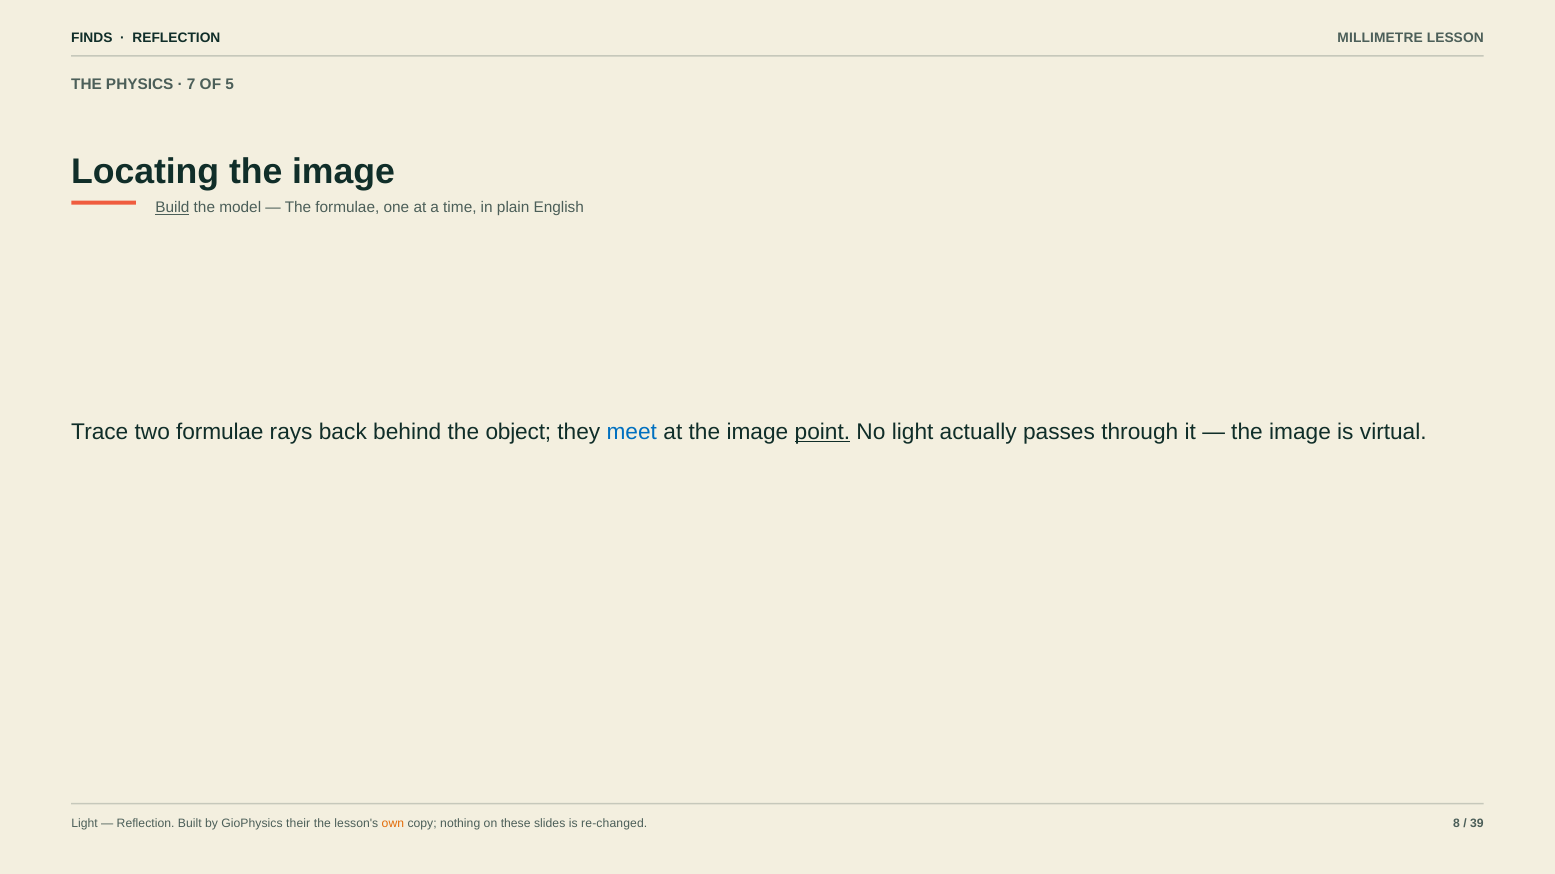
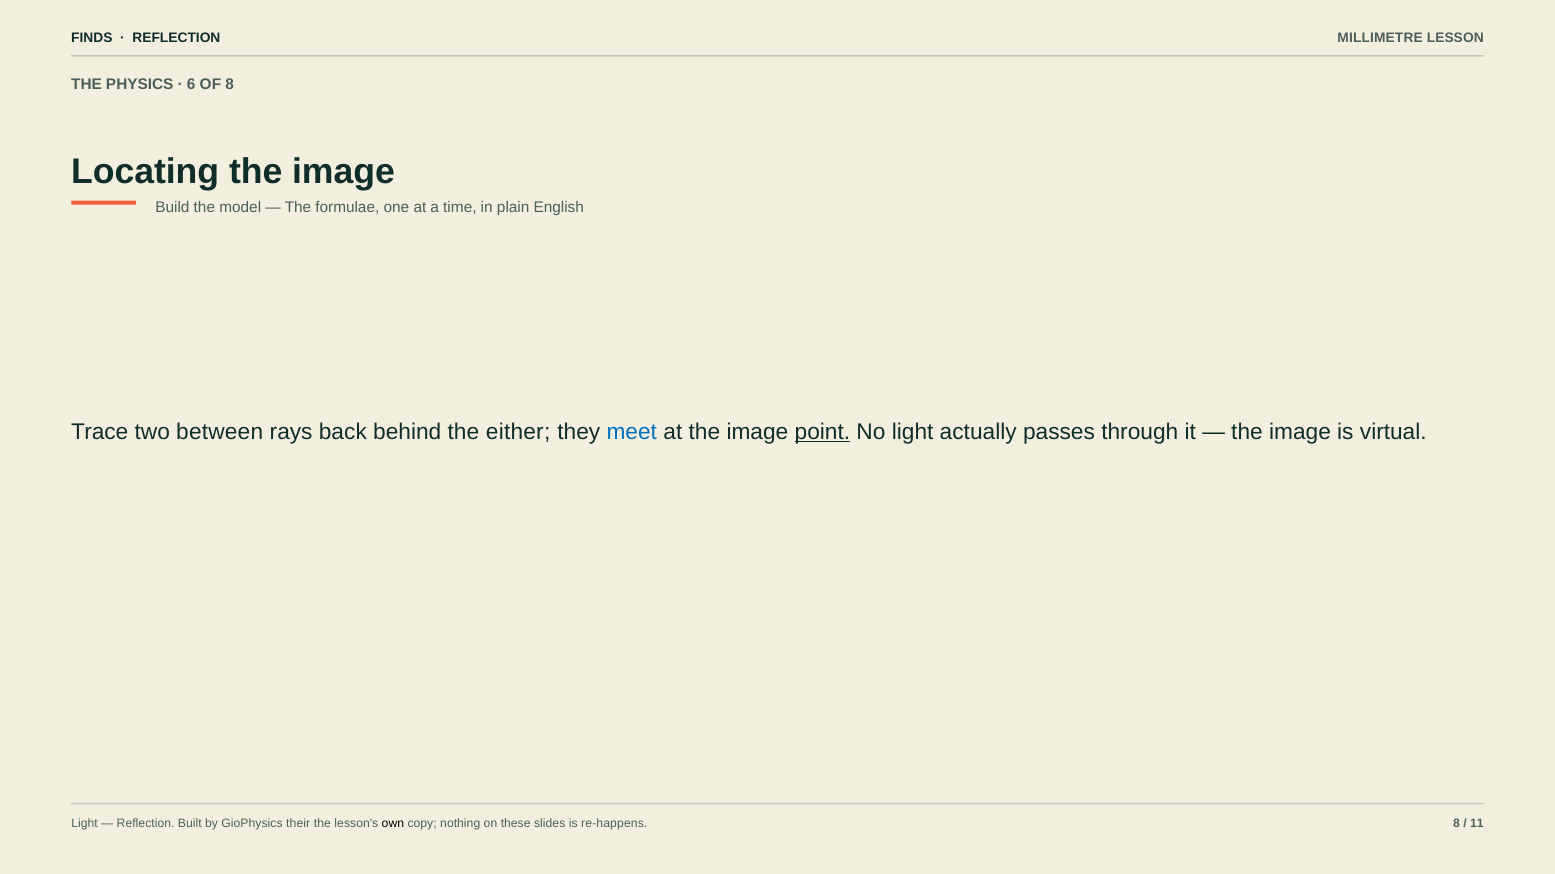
7: 7 -> 6
OF 5: 5 -> 8
Build underline: present -> none
two formulae: formulae -> between
object: object -> either
own colour: orange -> black
re-changed: re-changed -> re-happens
39: 39 -> 11
